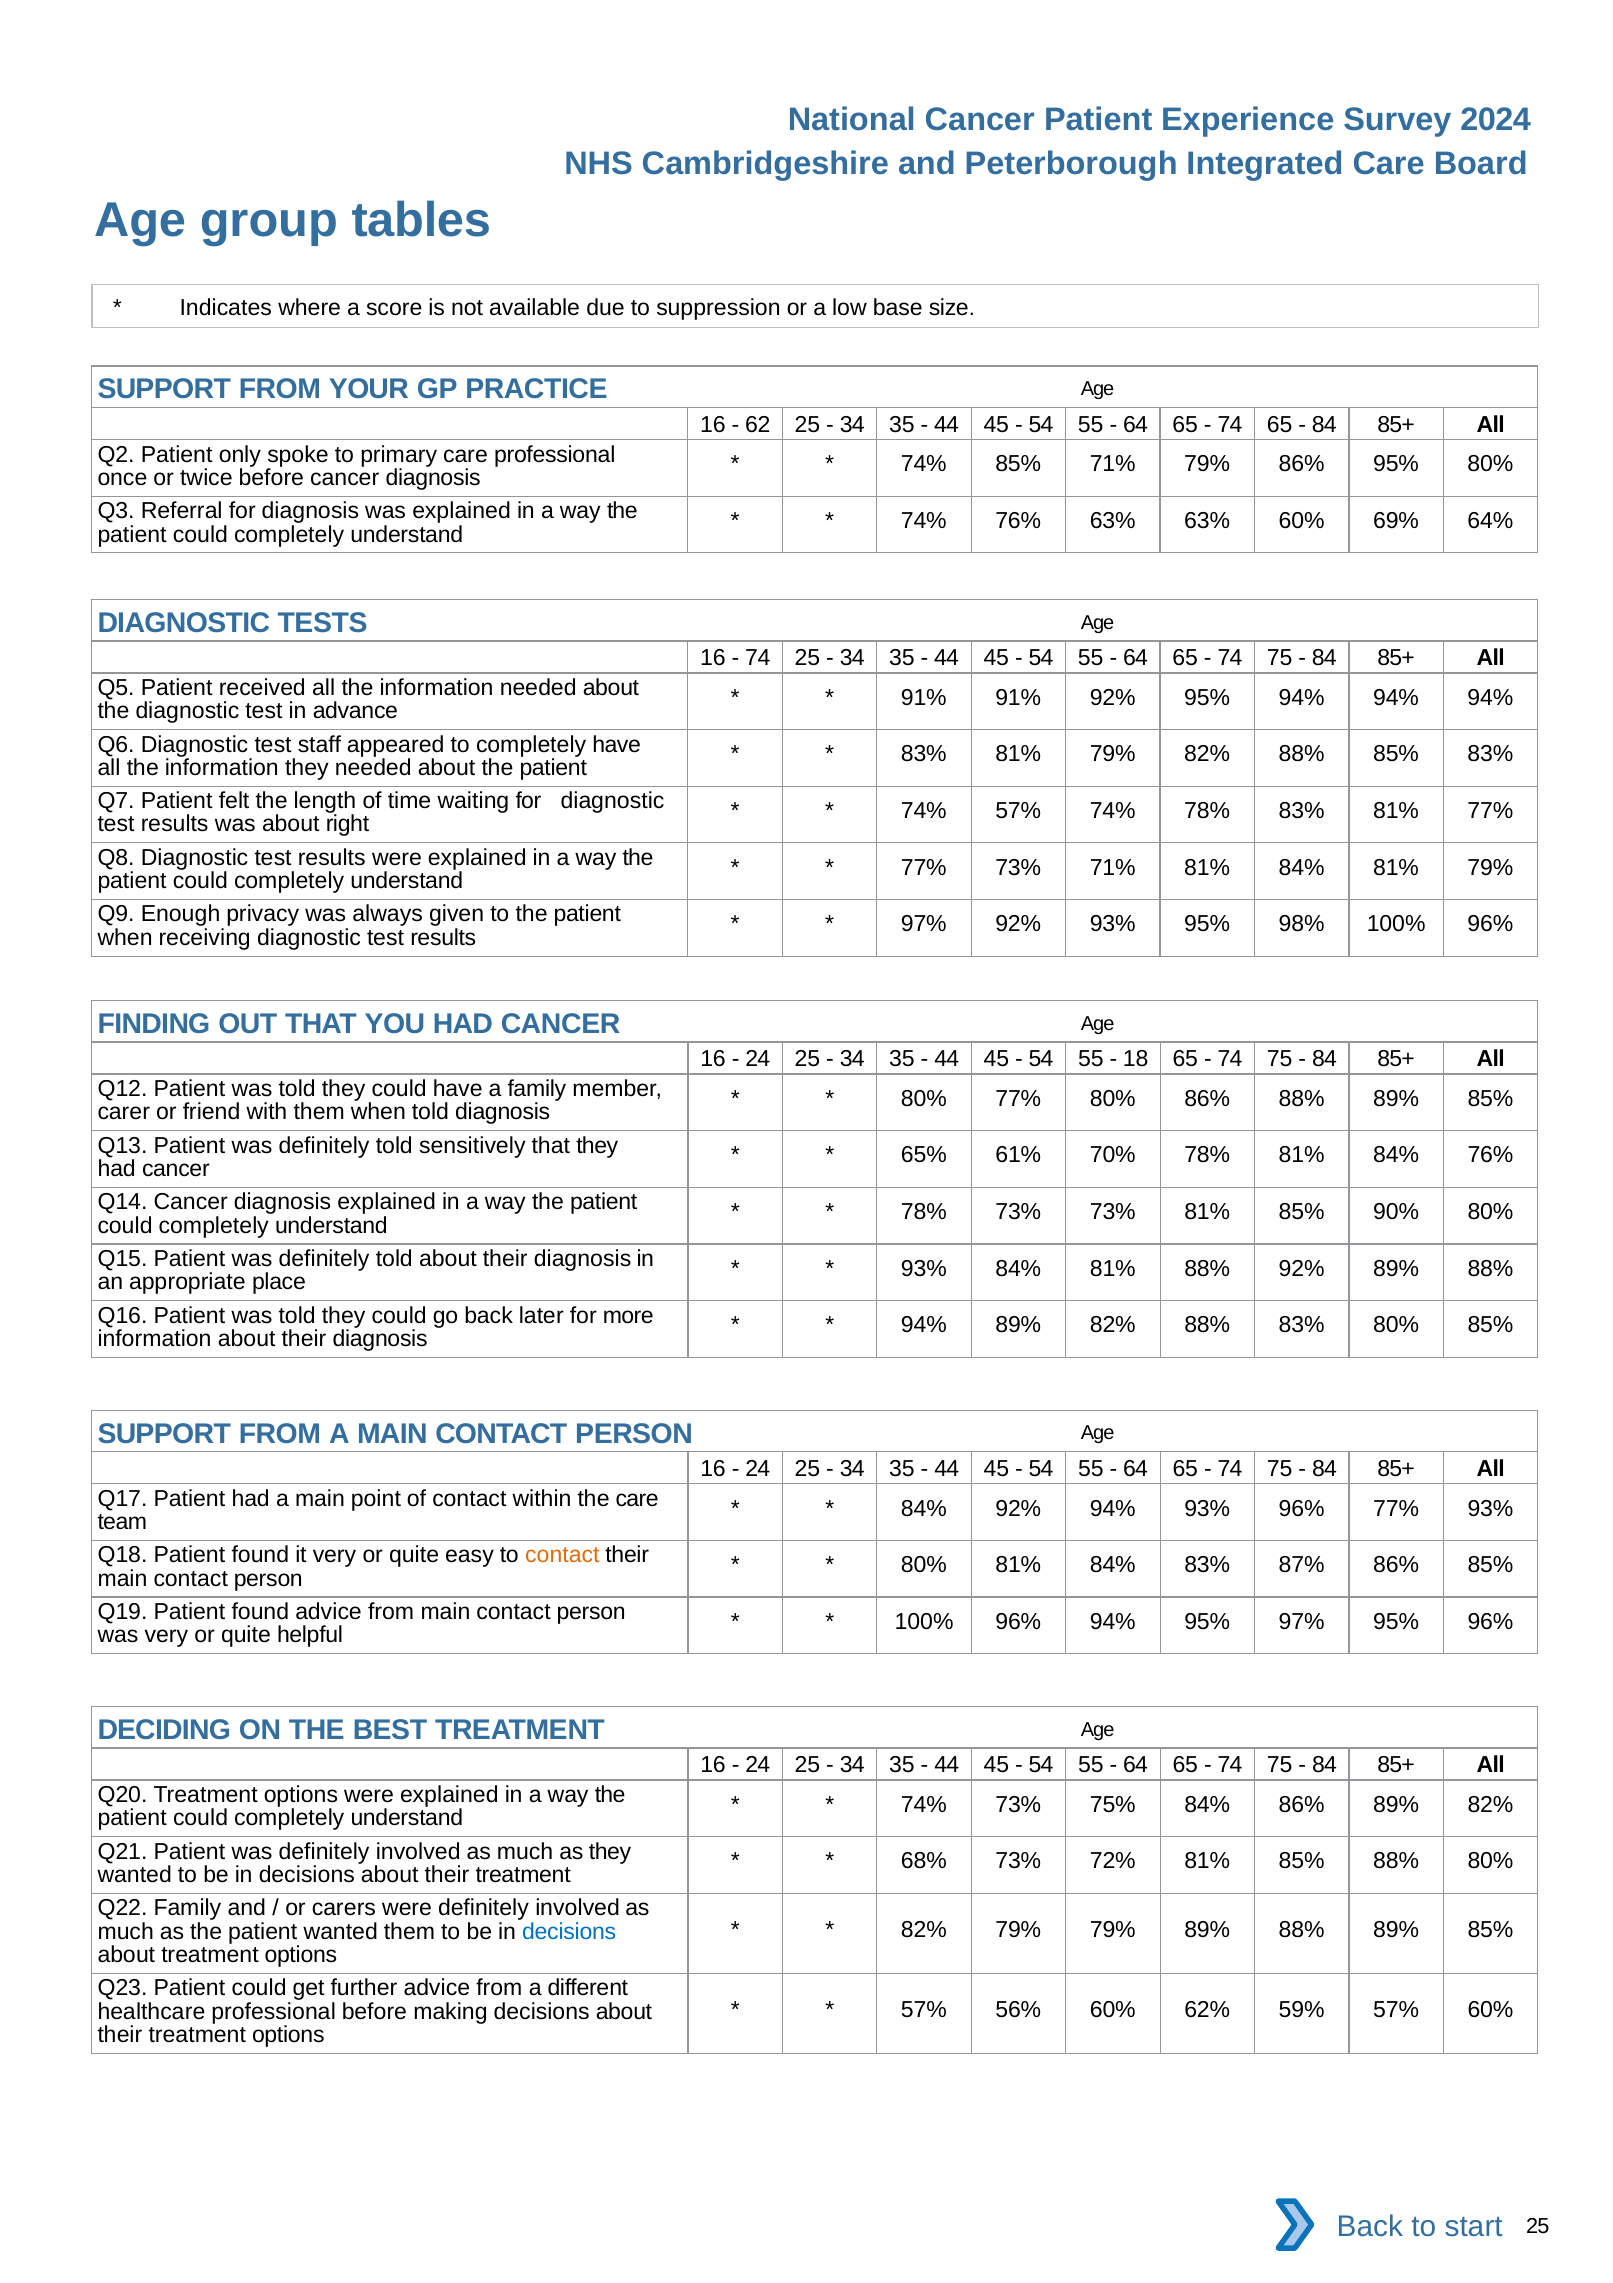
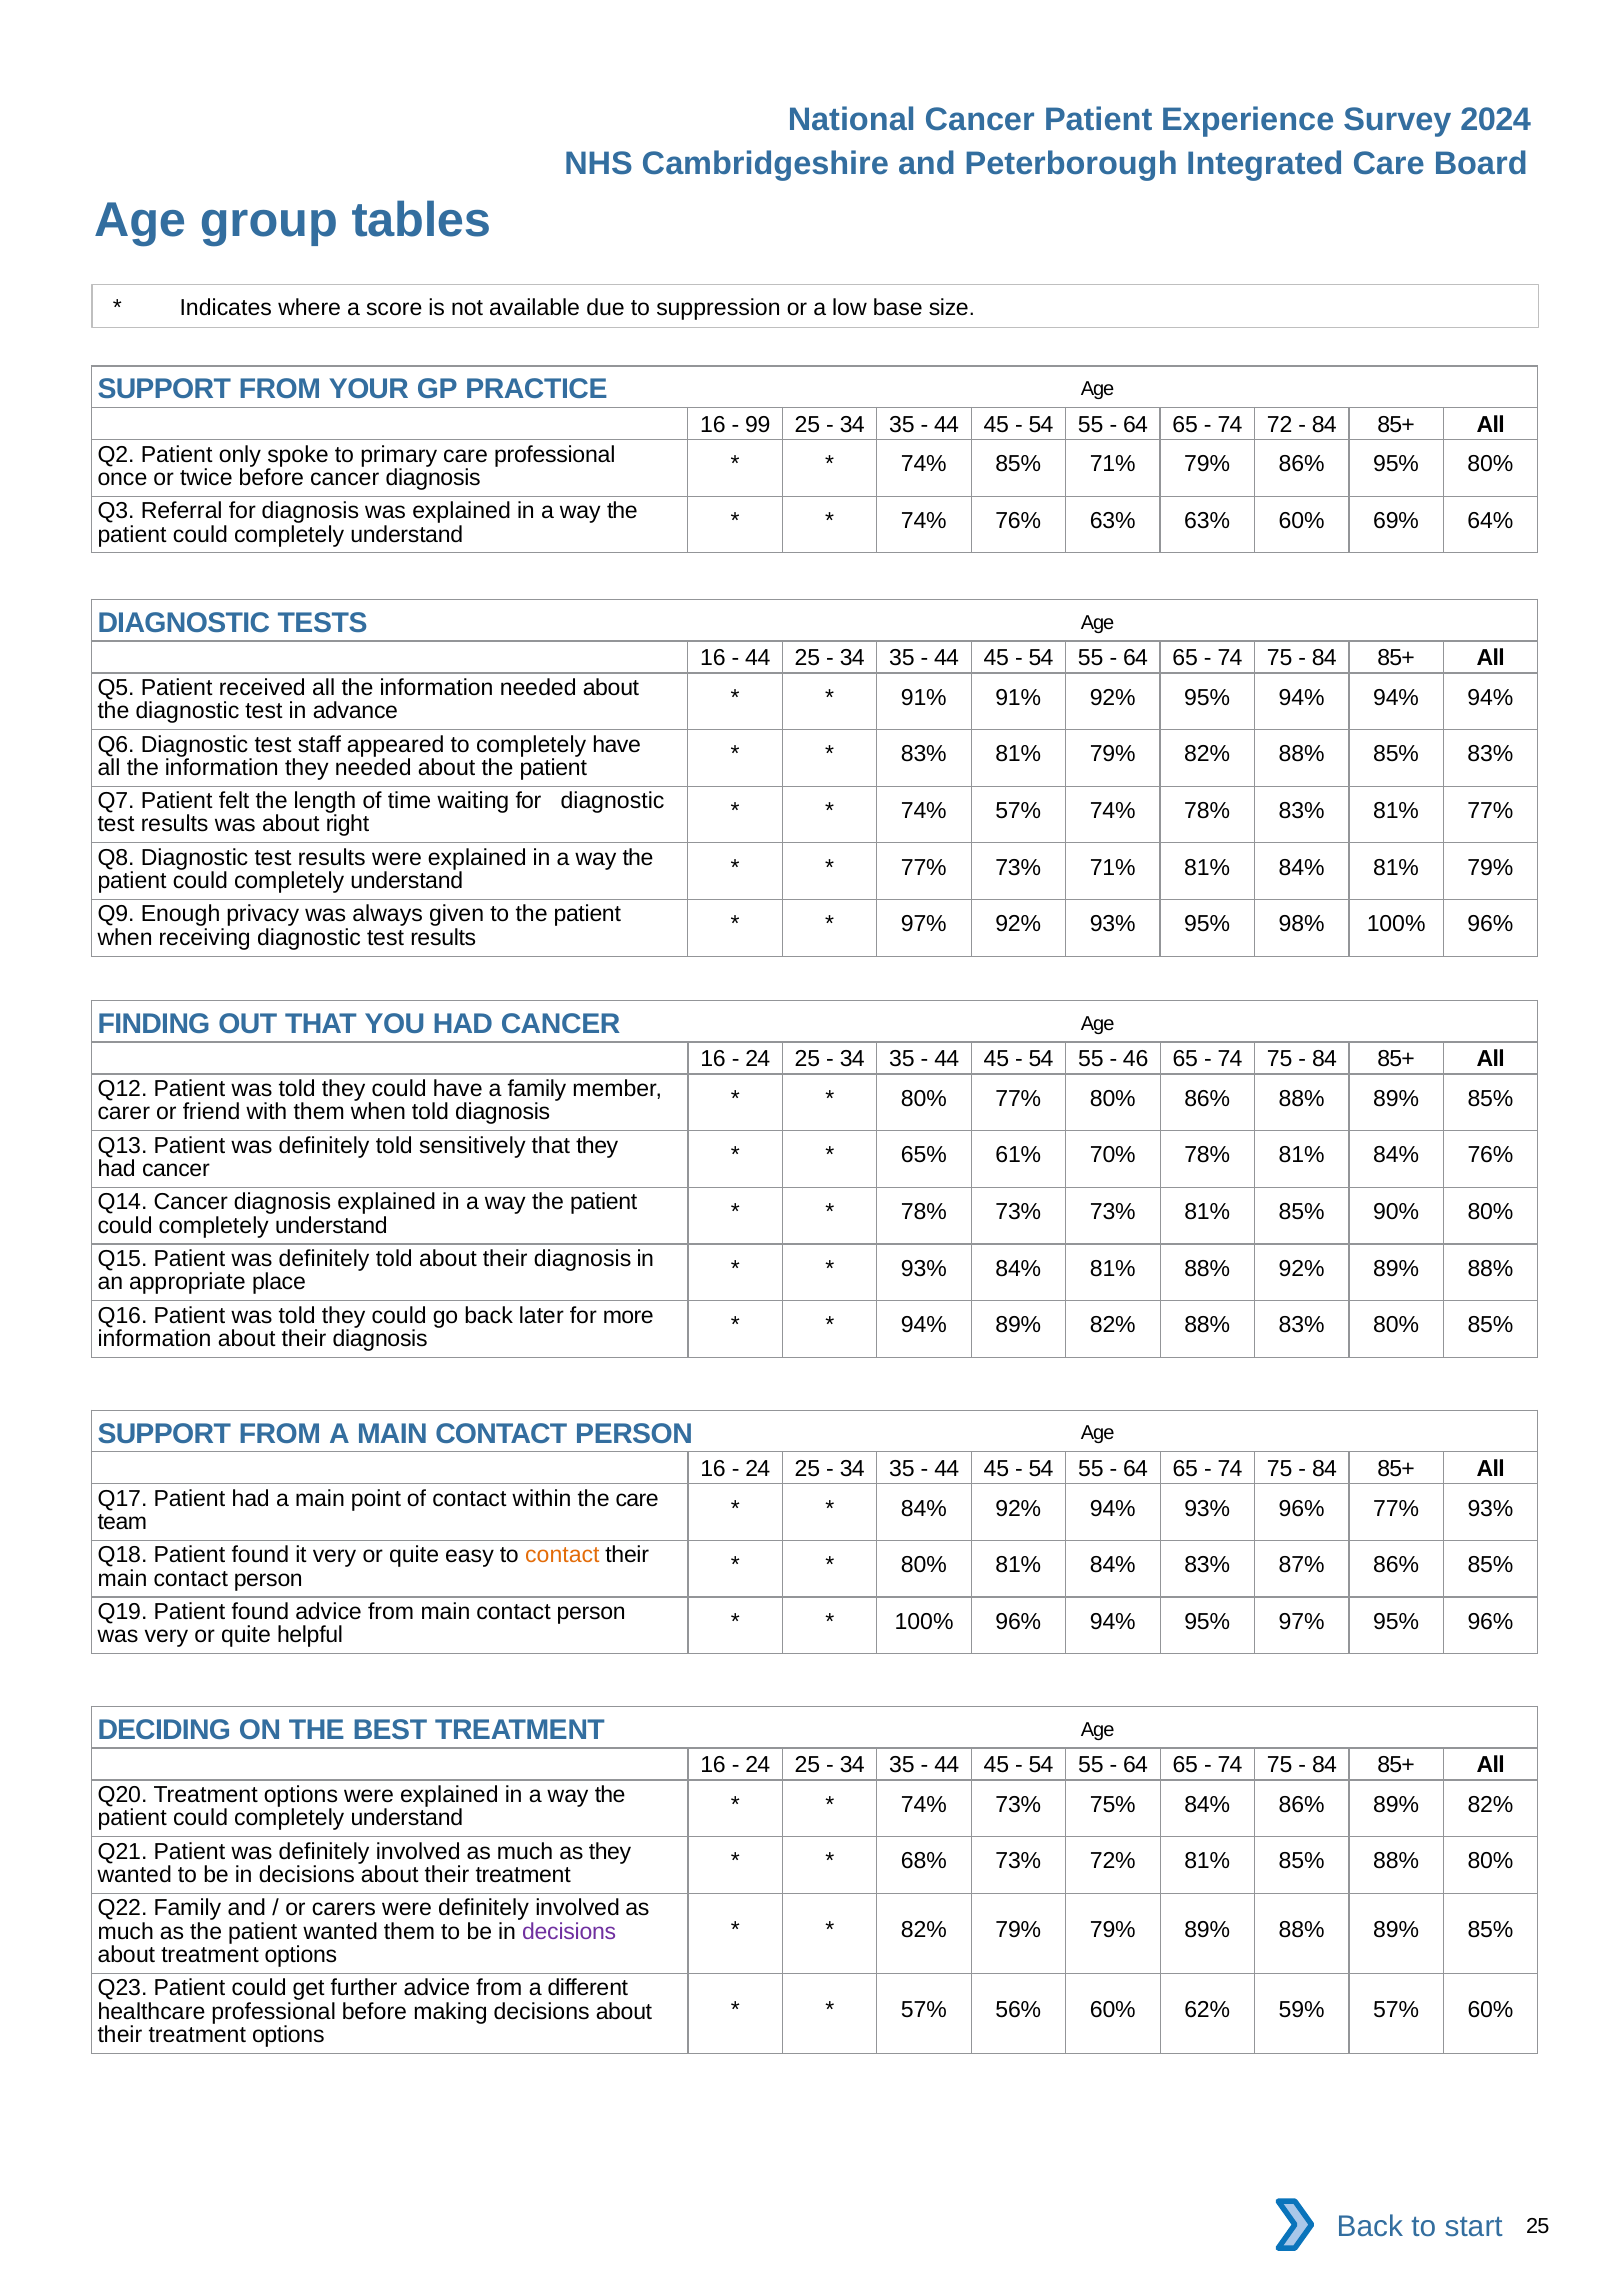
62: 62 -> 99
74 65: 65 -> 72
74 at (758, 658): 74 -> 44
18: 18 -> 46
decisions at (569, 1931) colour: blue -> purple
